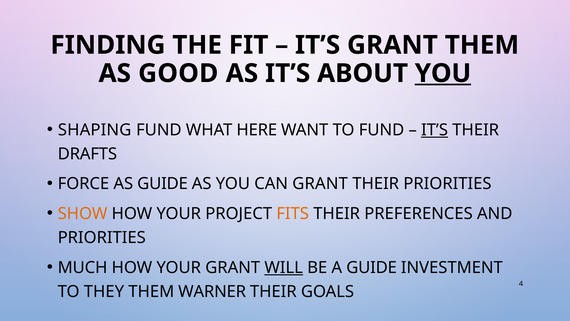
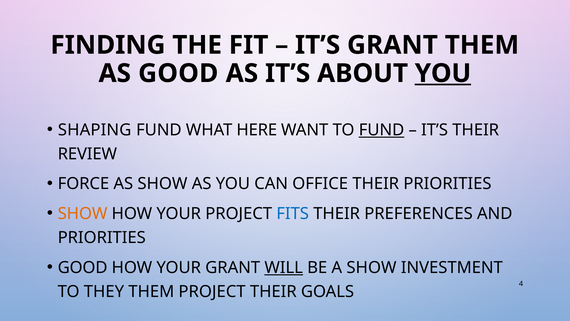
FUND at (382, 130) underline: none -> present
IT’S at (435, 130) underline: present -> none
DRAFTS: DRAFTS -> REVIEW
AS GUIDE: GUIDE -> SHOW
CAN GRANT: GRANT -> OFFICE
FITS colour: orange -> blue
MUCH at (83, 267): MUCH -> GOOD
A GUIDE: GUIDE -> SHOW
THEM WARNER: WARNER -> PROJECT
